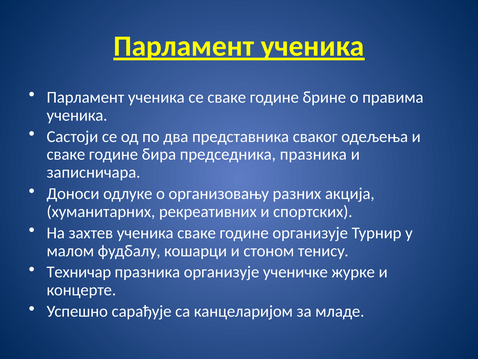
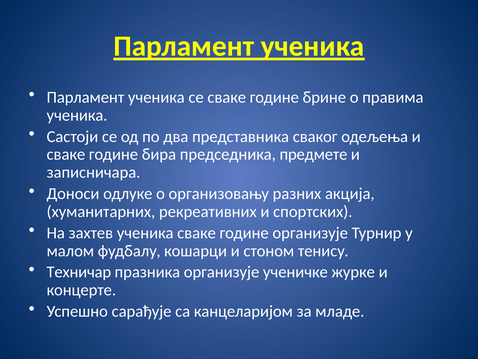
председника празника: празника -> предмете
